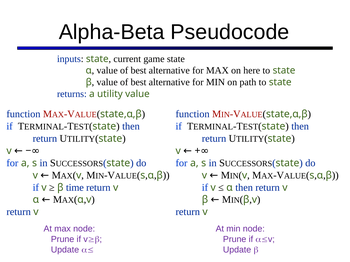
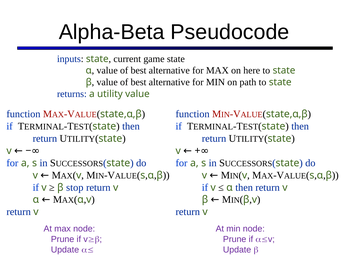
time: time -> stop
